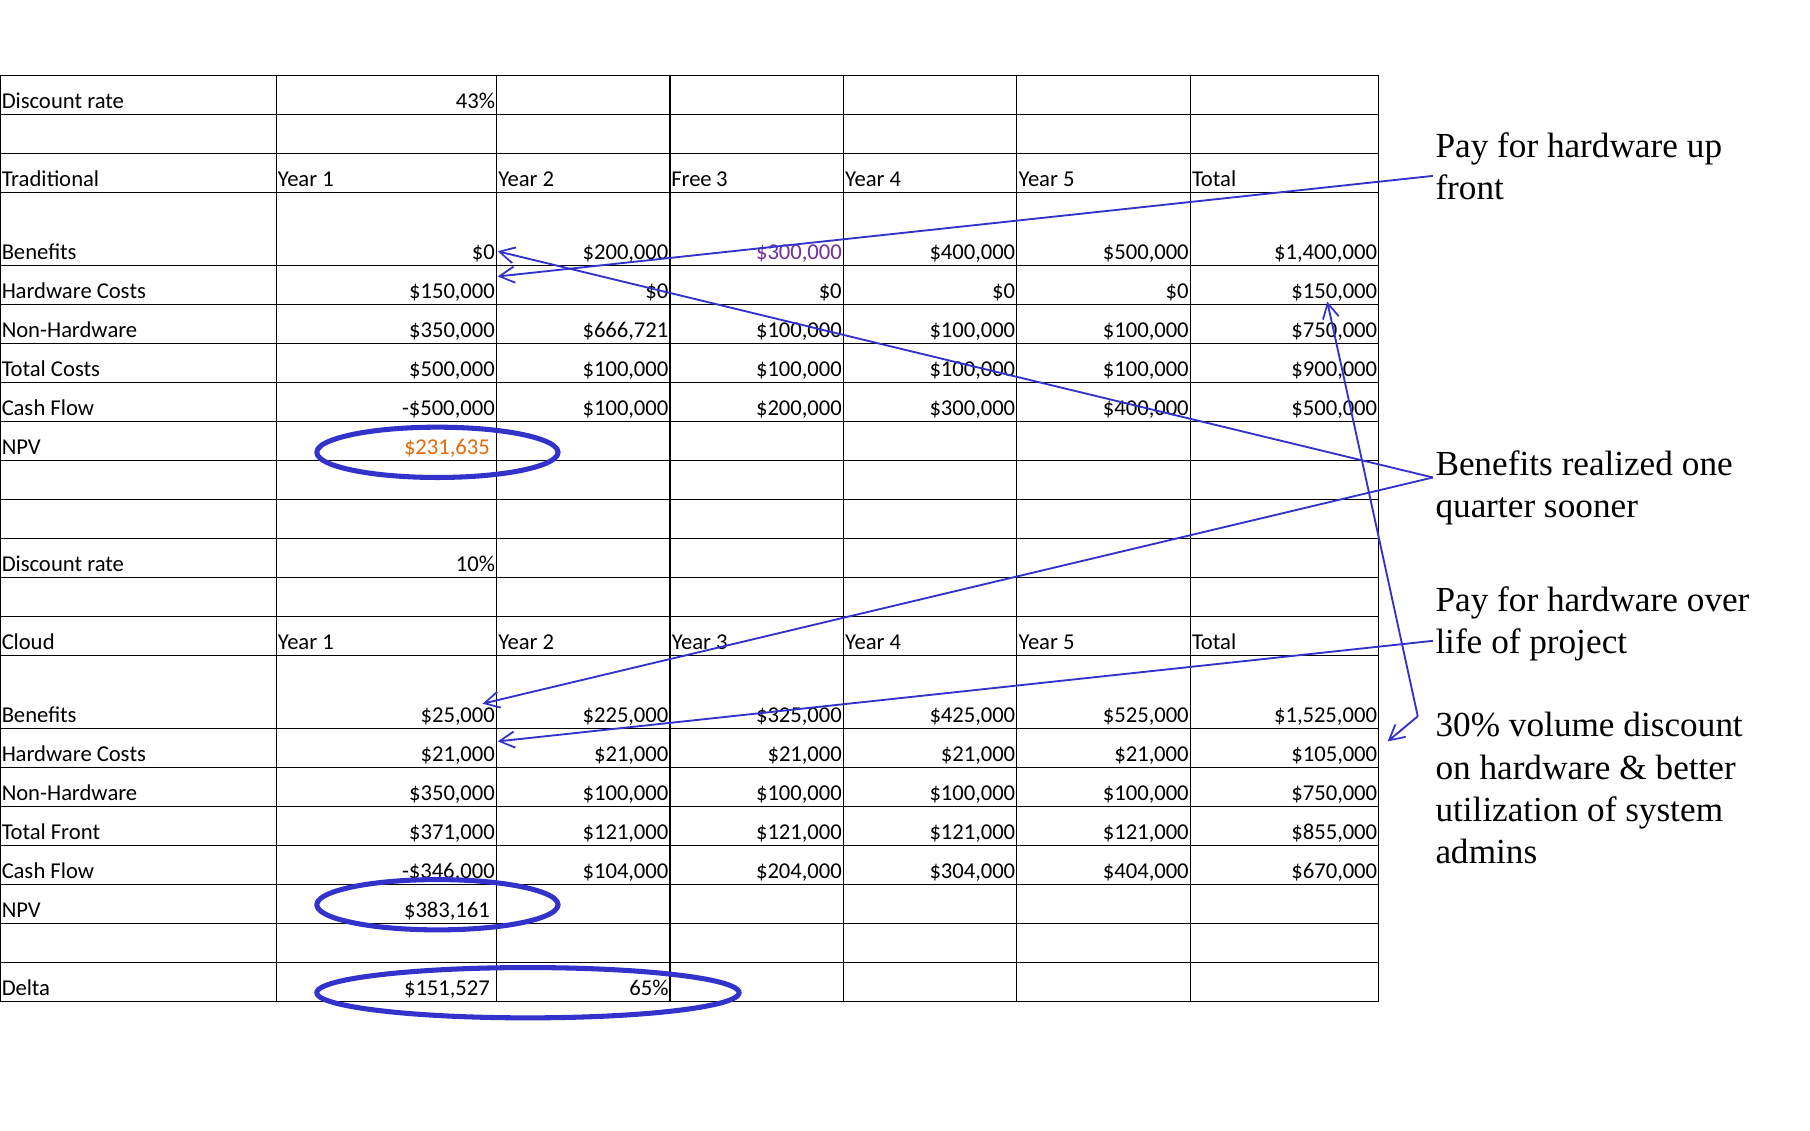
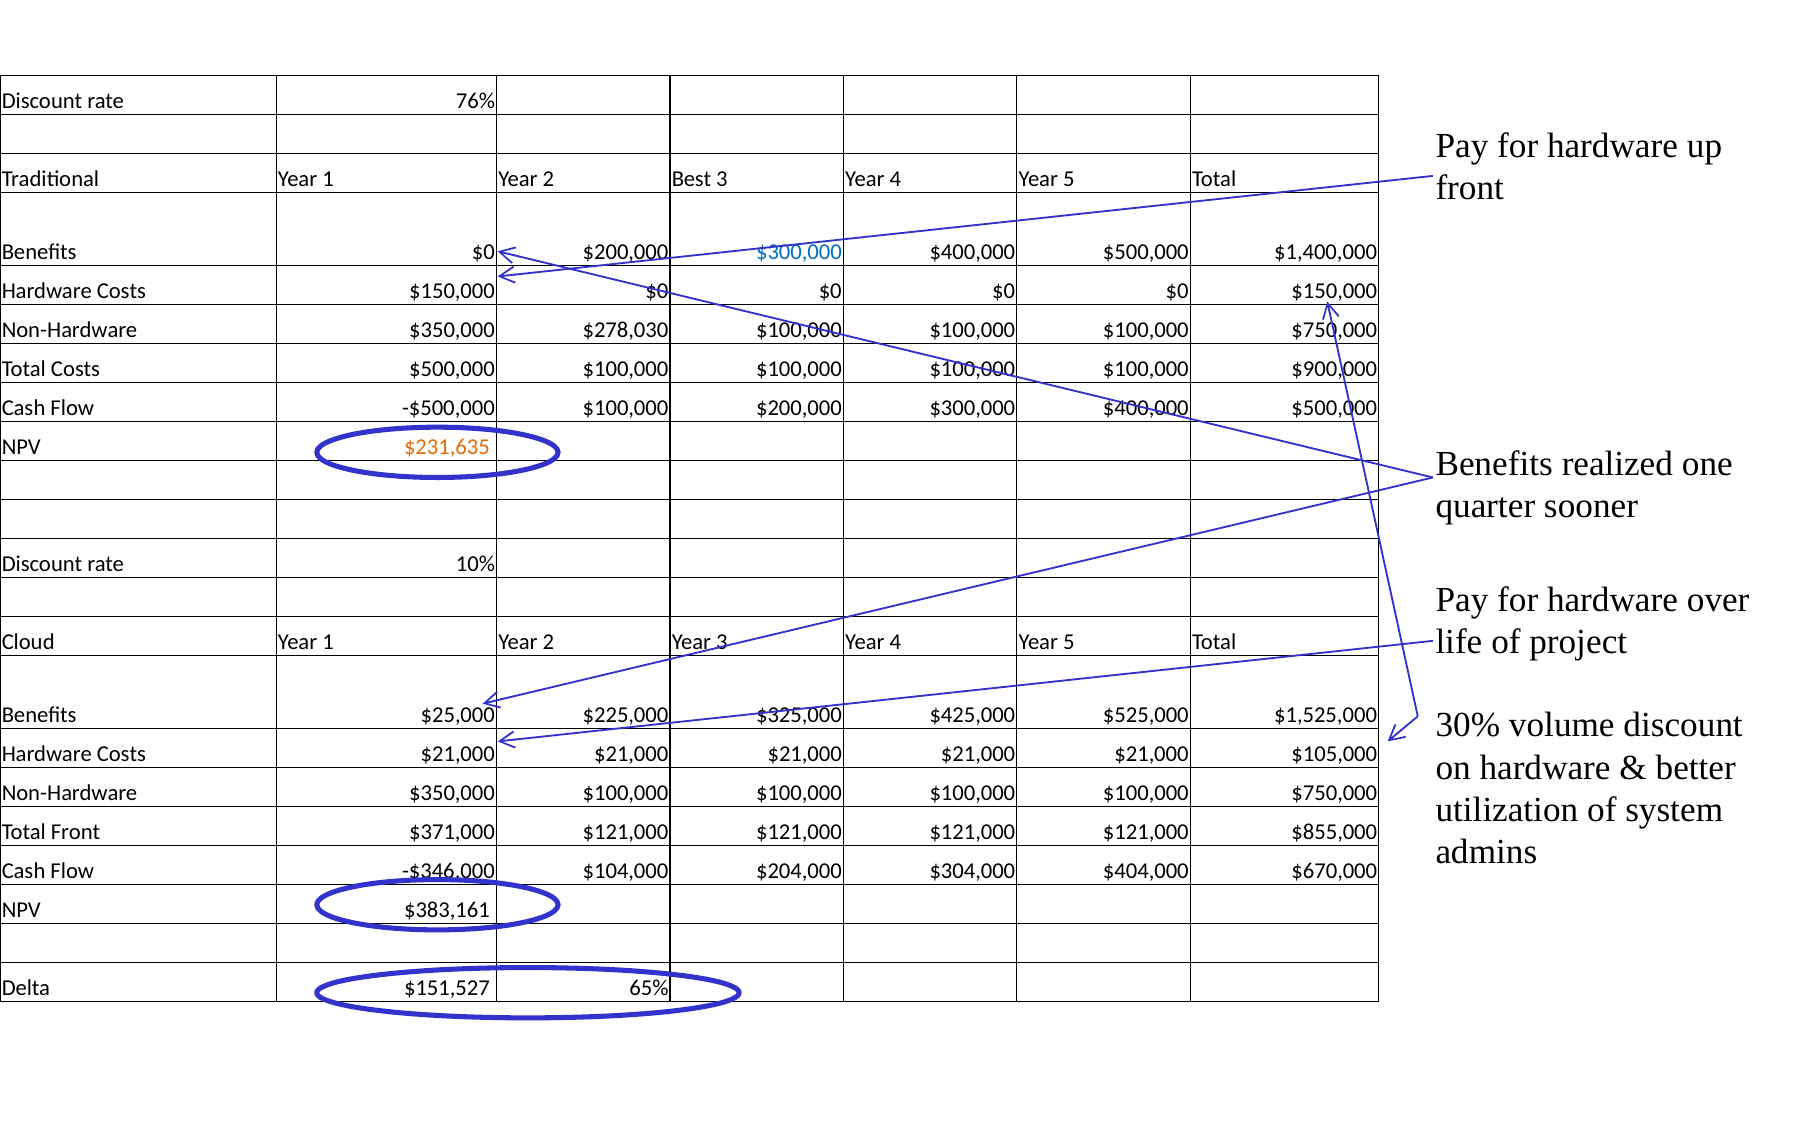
43%: 43% -> 76%
Free: Free -> Best
$300,000 at (799, 252) colour: purple -> blue
$666,721: $666,721 -> $278,030
